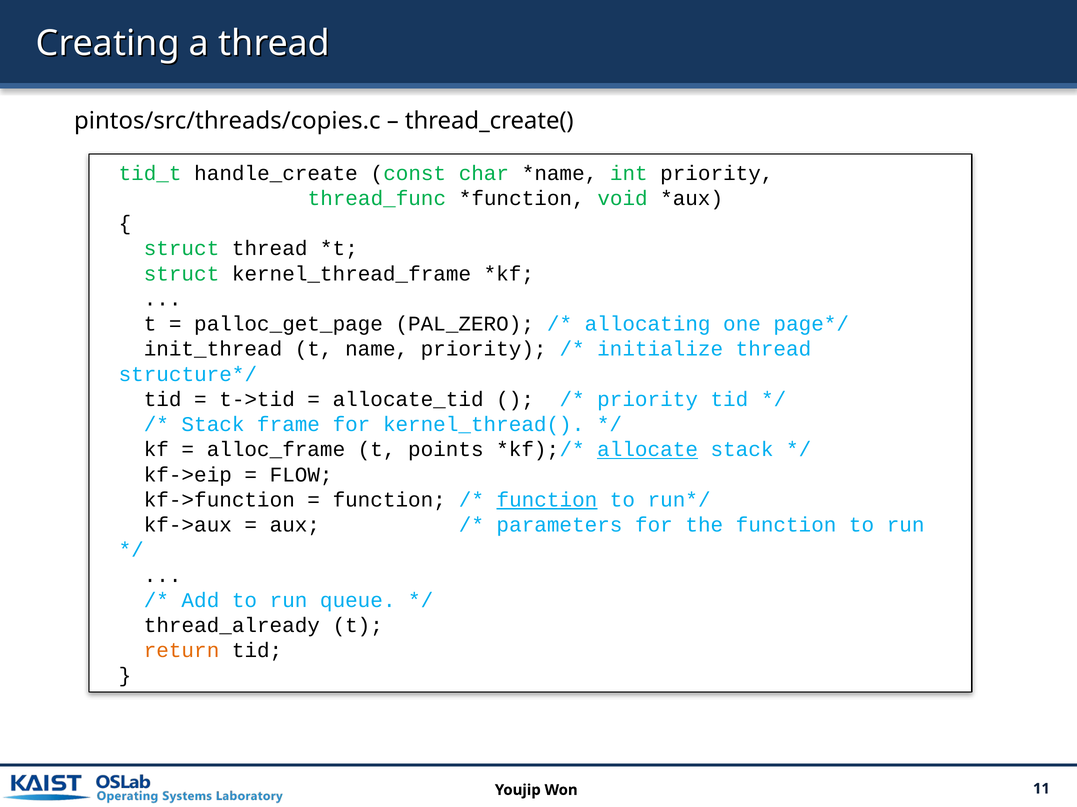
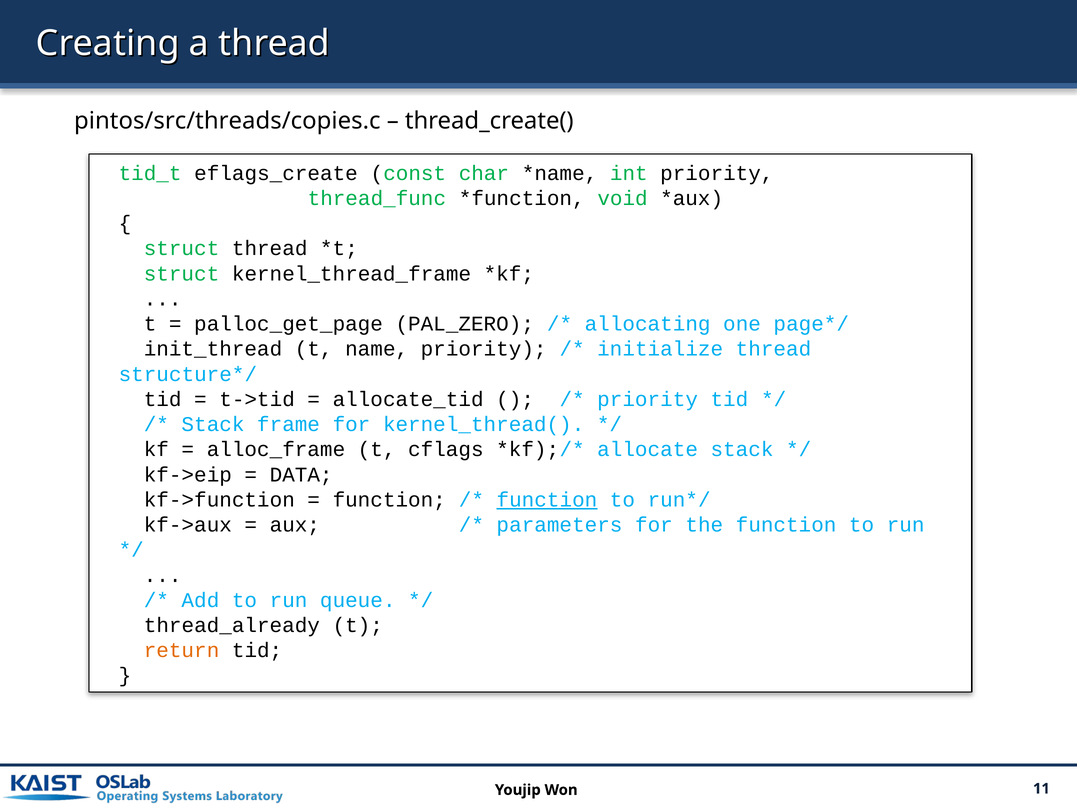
handle_create: handle_create -> eflags_create
points: points -> cflags
allocate underline: present -> none
FLOW: FLOW -> DATA
